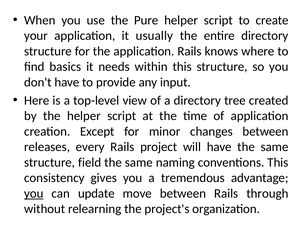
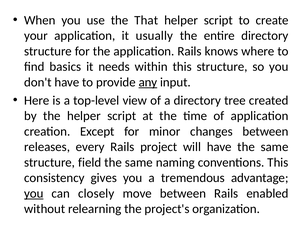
Pure: Pure -> That
any underline: none -> present
update: update -> closely
through: through -> enabled
